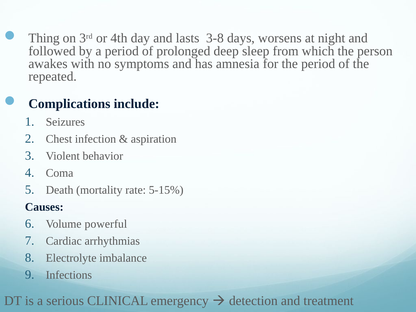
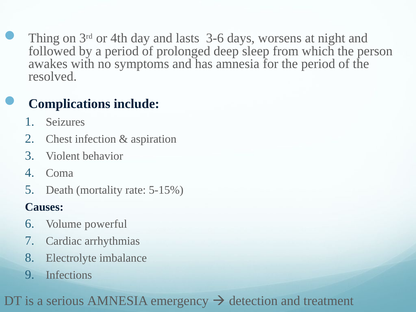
3-8: 3-8 -> 3-6
repeated: repeated -> resolved
serious CLINICAL: CLINICAL -> AMNESIA
